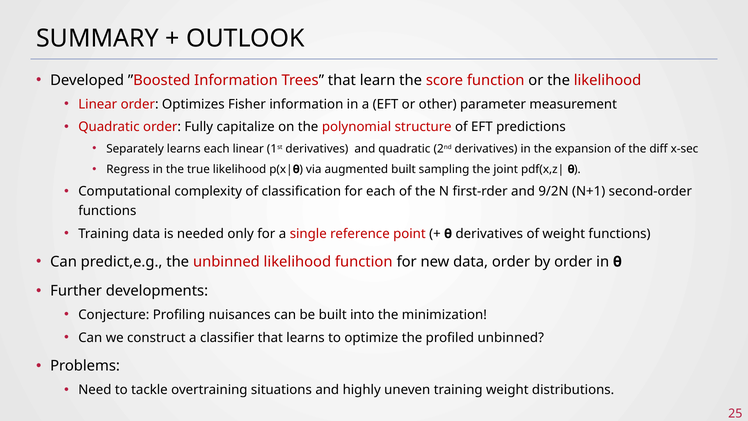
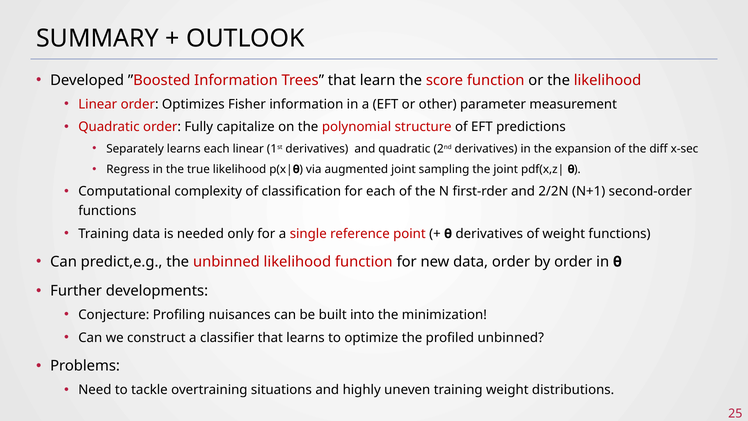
augmented built: built -> joint
9/2N: 9/2N -> 2/2N
